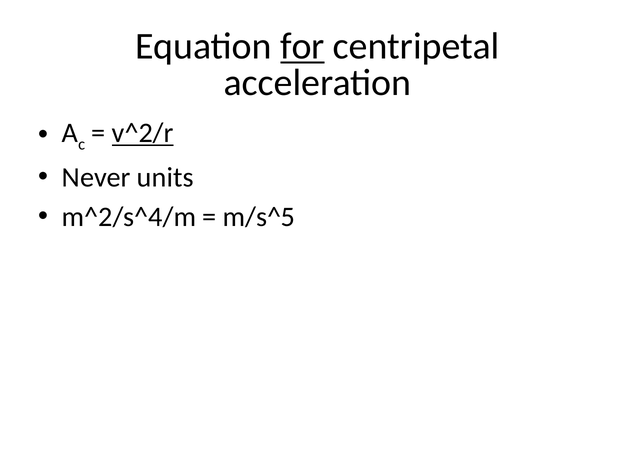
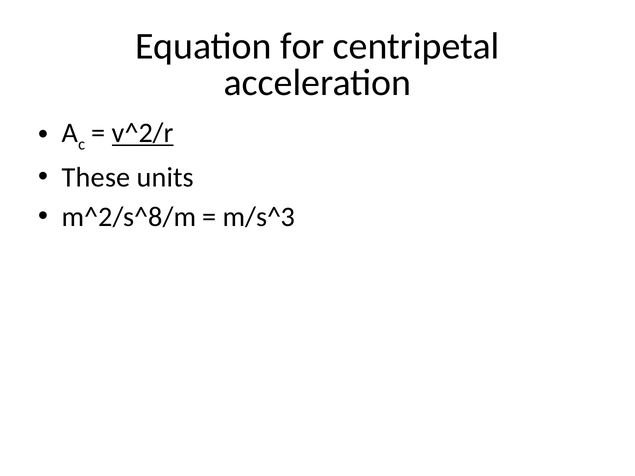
for underline: present -> none
Never: Never -> These
m^2/s^4/m: m^2/s^4/m -> m^2/s^8/m
m/s^5: m/s^5 -> m/s^3
